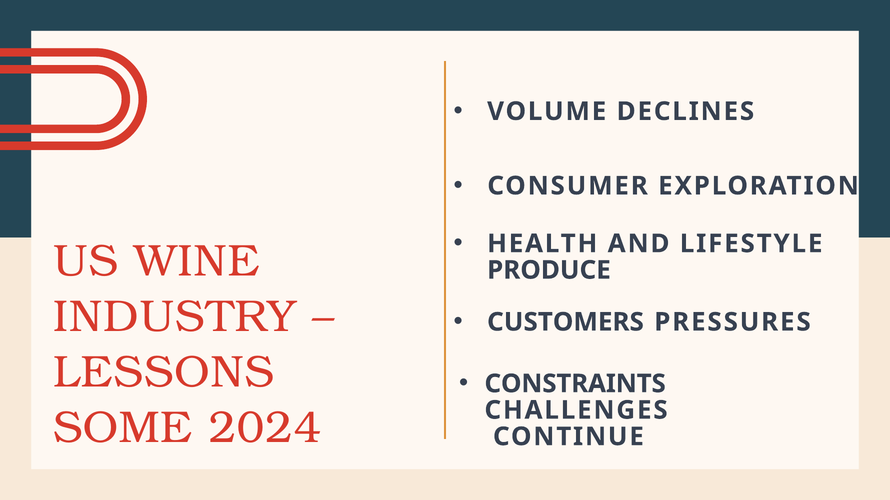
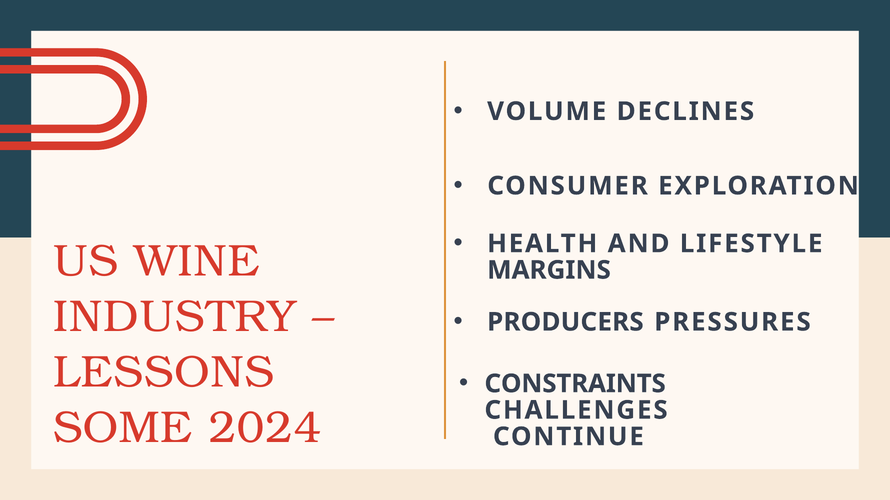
PRODUCE: PRODUCE -> MARGINS
CUSTOMERS: CUSTOMERS -> PRODUCERS
